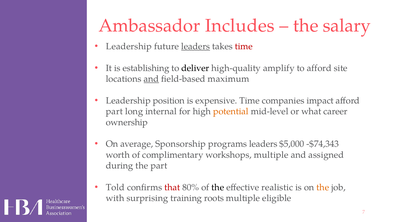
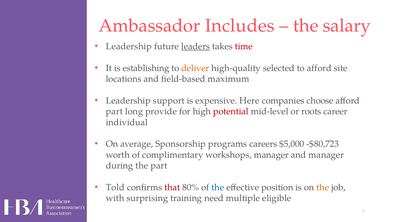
deliver colour: black -> orange
amplify: amplify -> selected
and at (151, 79) underline: present -> none
position: position -> support
expensive Time: Time -> Here
impact: impact -> choose
internal: internal -> provide
potential colour: orange -> red
what: what -> roots
ownership: ownership -> individual
programs leaders: leaders -> careers
-$74,343: -$74,343 -> -$80,723
workshops multiple: multiple -> manager
and assigned: assigned -> manager
the at (218, 188) colour: black -> blue
realistic: realistic -> position
roots: roots -> need
